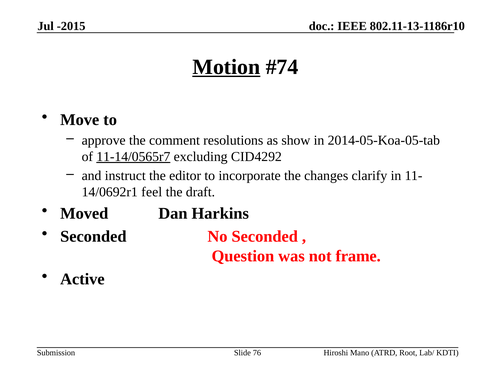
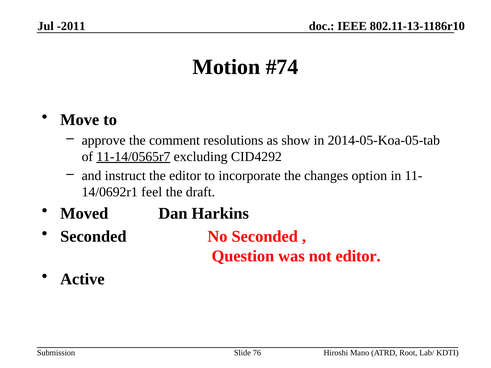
-2015: -2015 -> -2011
Motion underline: present -> none
clarify: clarify -> option
not frame: frame -> editor
